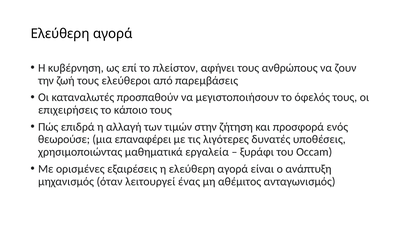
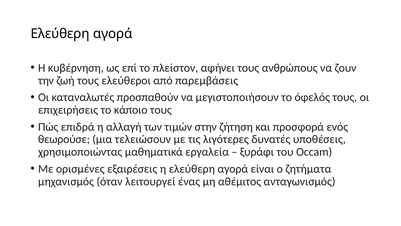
επαναφέρει: επαναφέρει -> τελειώσουν
ανάπτυξη: ανάπτυξη -> ζητήματα
